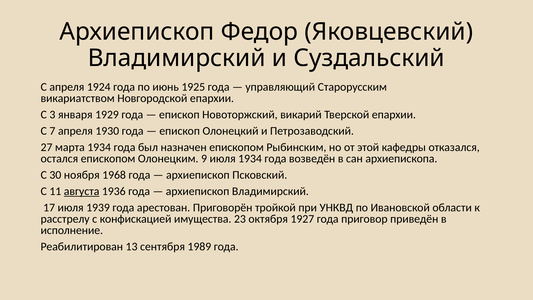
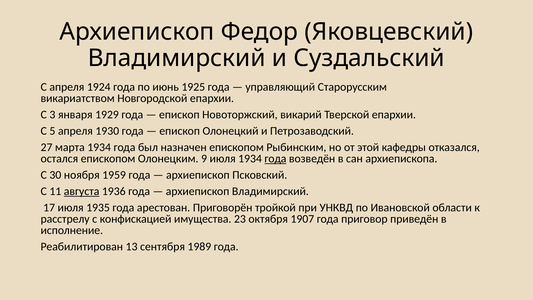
7: 7 -> 5
года at (275, 159) underline: none -> present
1968: 1968 -> 1959
1939: 1939 -> 1935
1927: 1927 -> 1907
